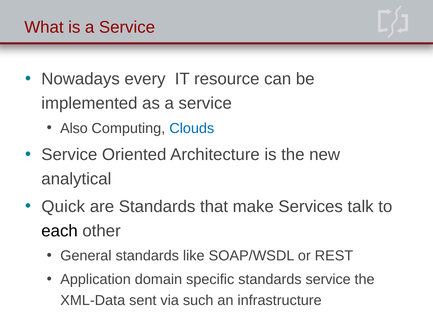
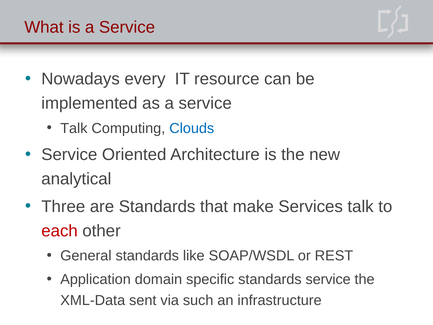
Also at (74, 128): Also -> Talk
Quick: Quick -> Three
each colour: black -> red
